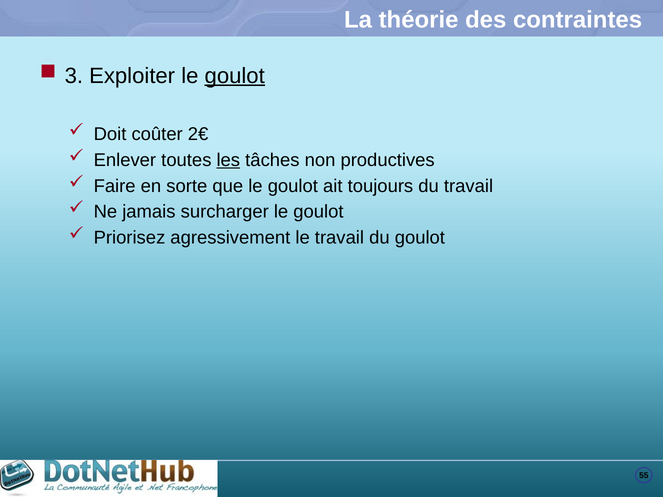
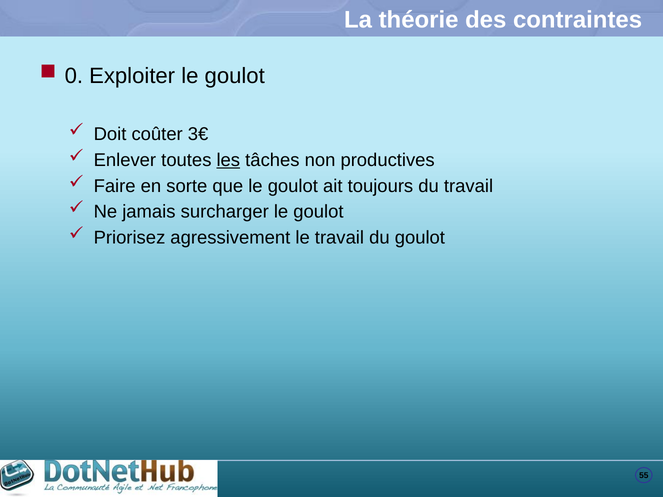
3: 3 -> 0
goulot at (235, 76) underline: present -> none
2€: 2€ -> 3€
